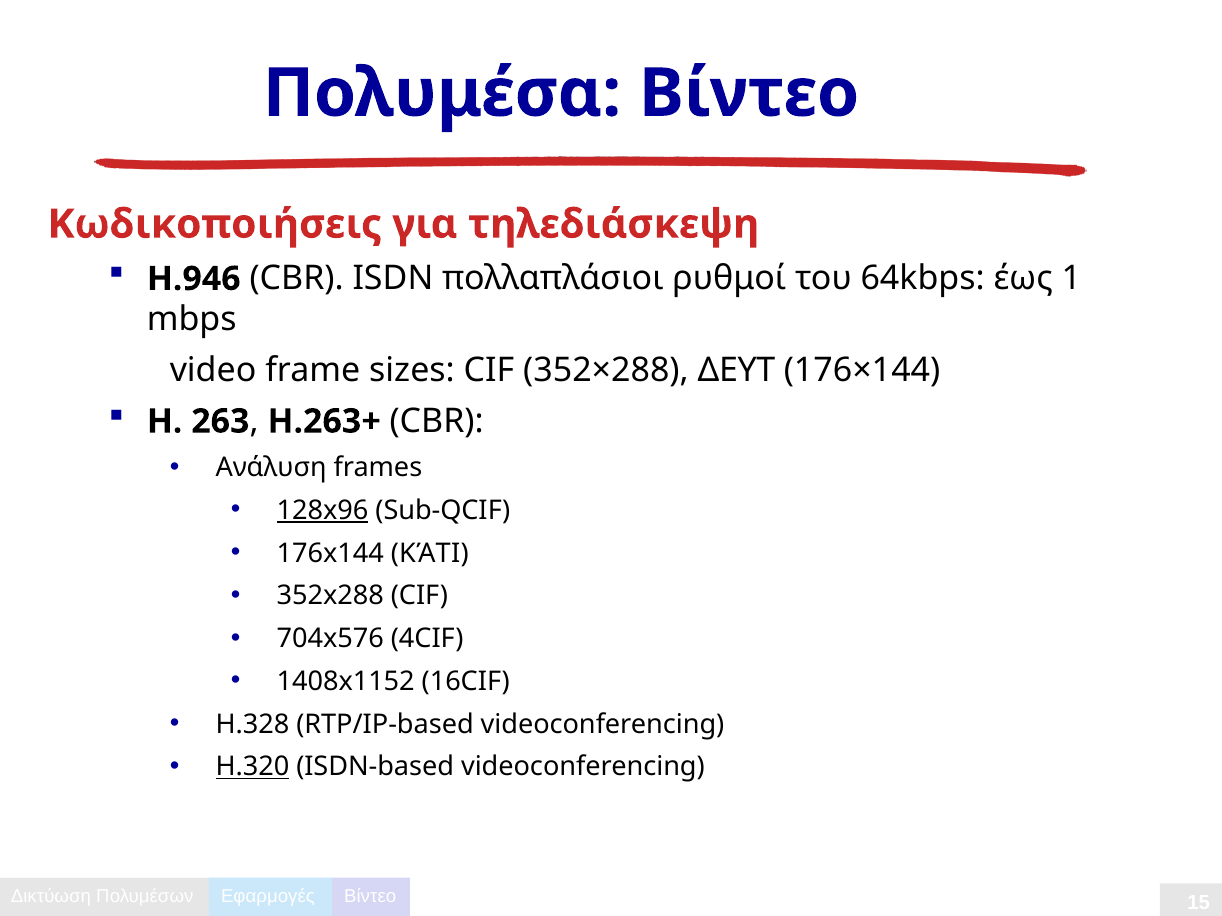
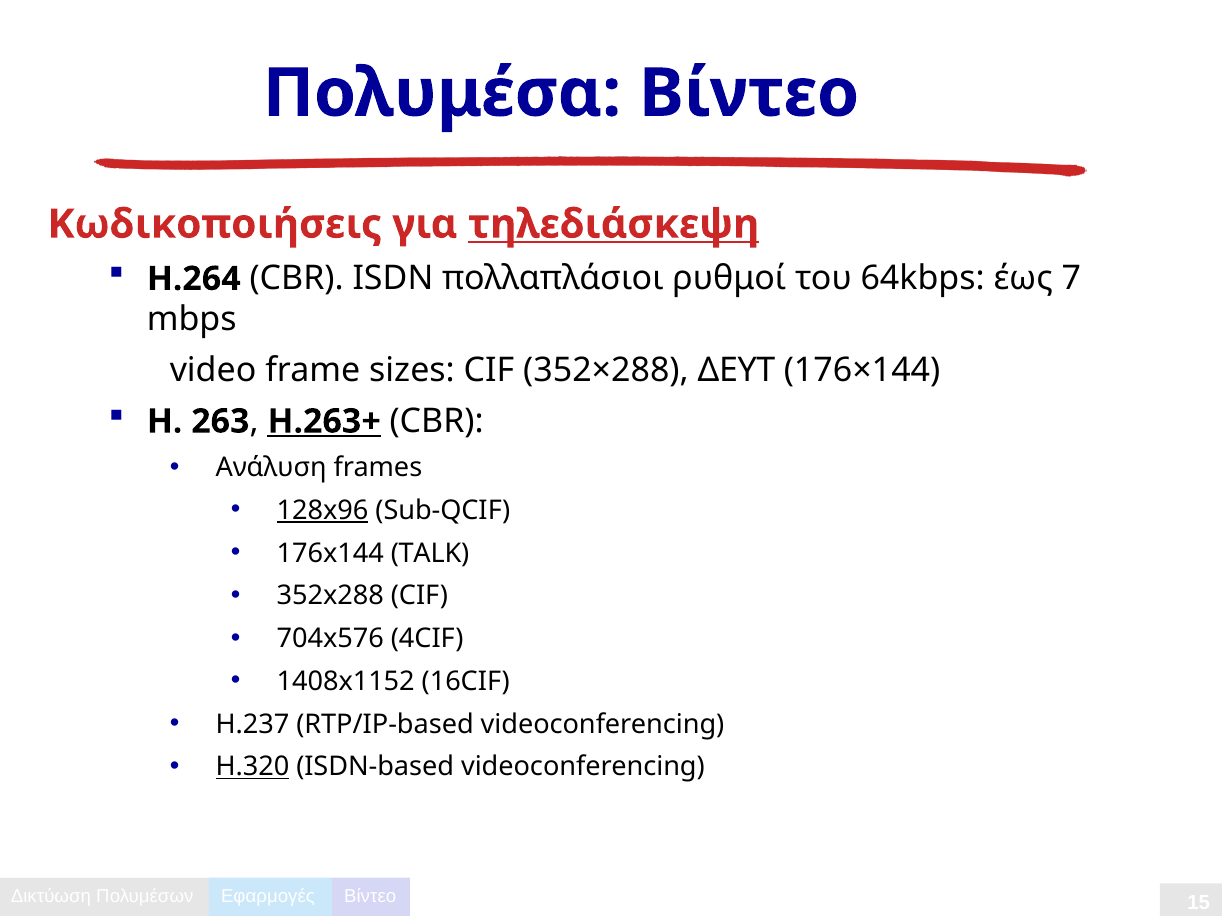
τηλεδιάσκεψη underline: none -> present
Η.946: Η.946 -> Η.264
1: 1 -> 7
H.263+ underline: none -> present
ΚΆΤΙ: ΚΆΤΙ -> TALK
H.328: H.328 -> H.237
